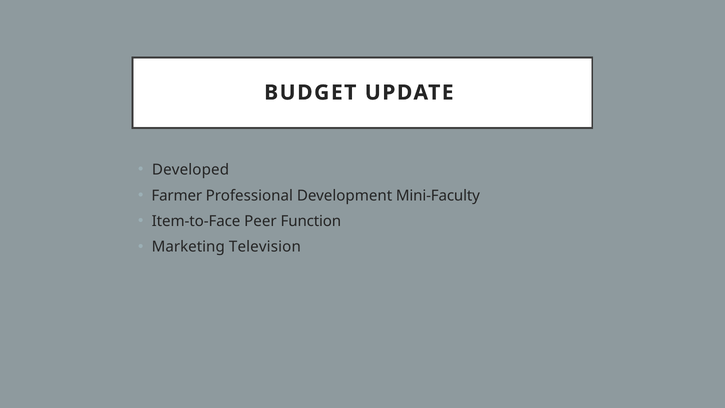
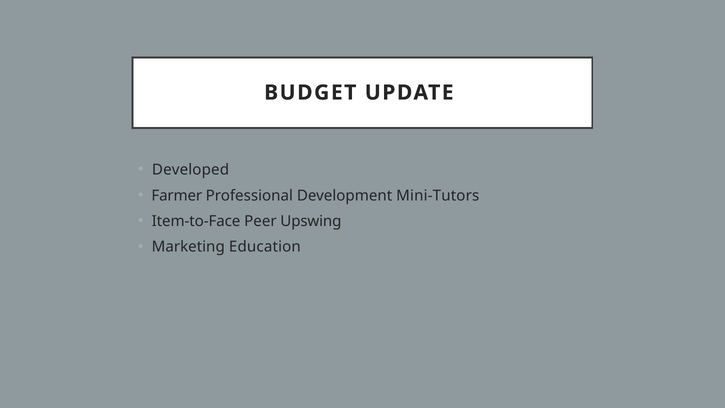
Mini-Faculty: Mini-Faculty -> Mini-Tutors
Function: Function -> Upswing
Television: Television -> Education
